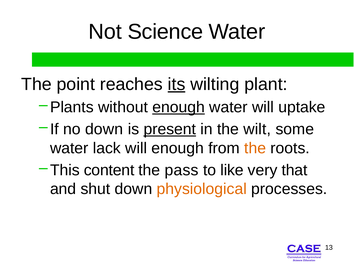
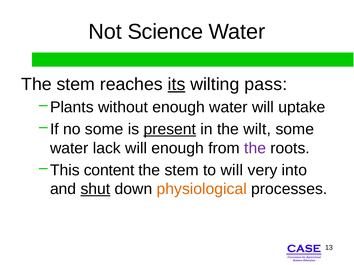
point at (76, 84): point -> stem
plant: plant -> pass
enough at (179, 108) underline: present -> none
no down: down -> some
the at (255, 148) colour: orange -> purple
pass at (182, 170): pass -> stem
to like: like -> will
that: that -> into
shut underline: none -> present
